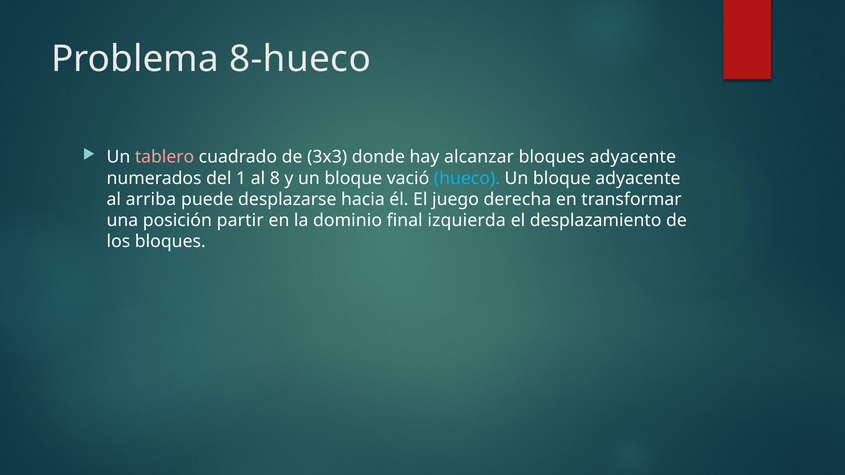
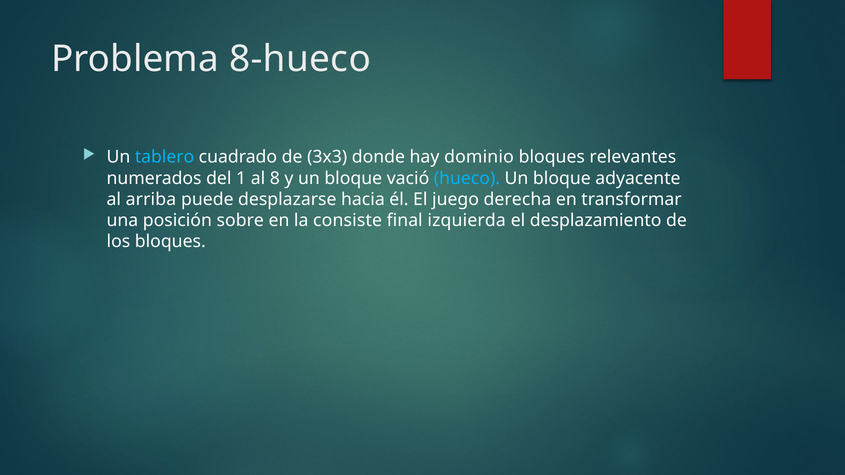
tablero colour: pink -> light blue
alcanzar: alcanzar -> dominio
bloques adyacente: adyacente -> relevantes
partir: partir -> sobre
dominio: dominio -> consiste
